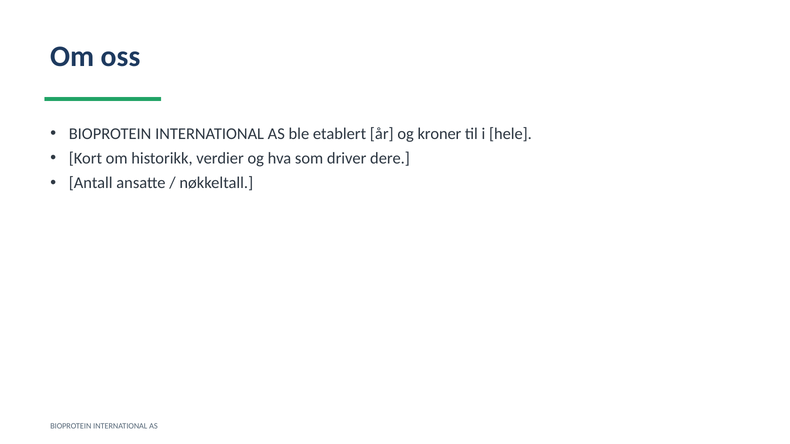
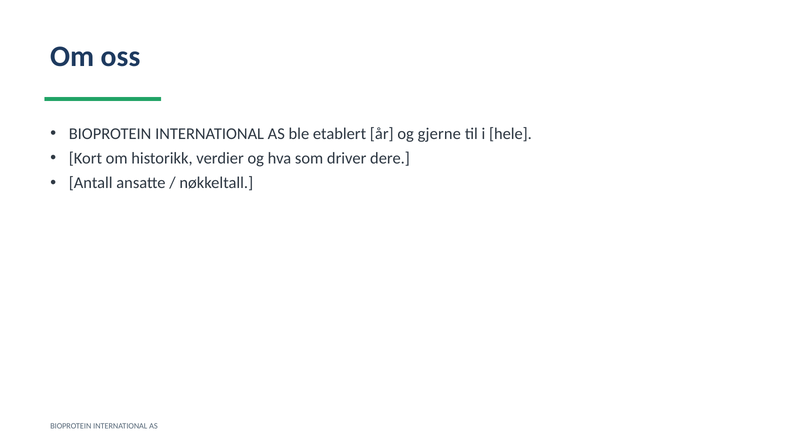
kroner: kroner -> gjerne
